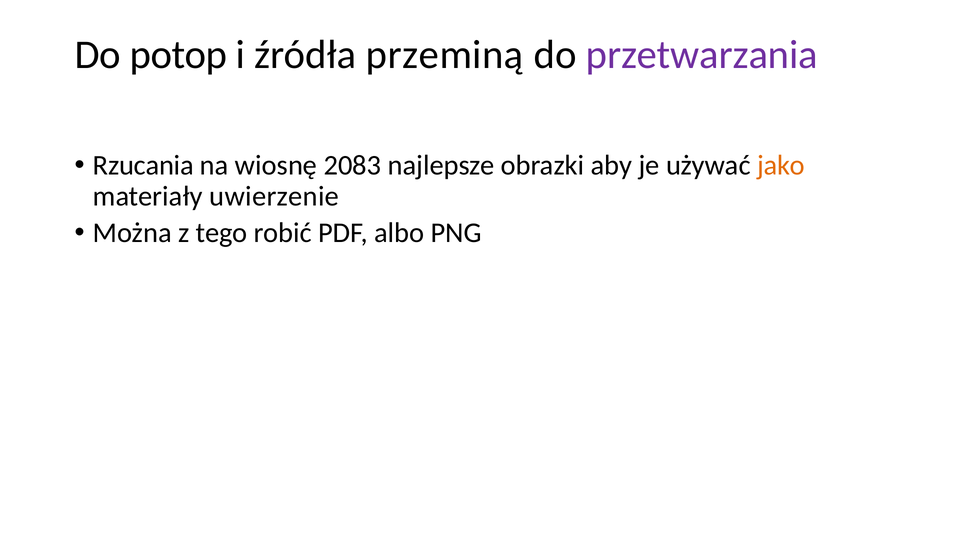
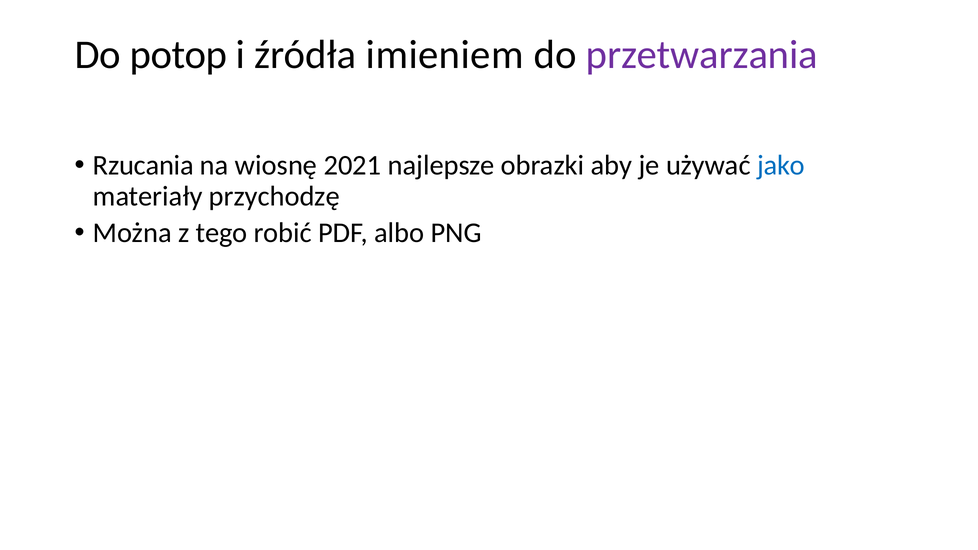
przeminą: przeminą -> imieniem
2083: 2083 -> 2021
jako colour: orange -> blue
uwierzenie: uwierzenie -> przychodzę
